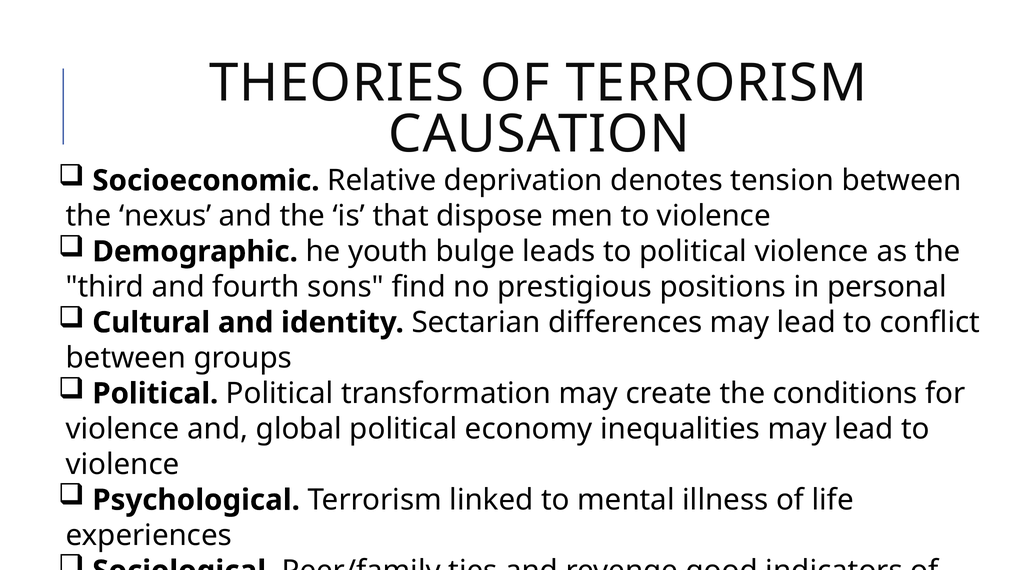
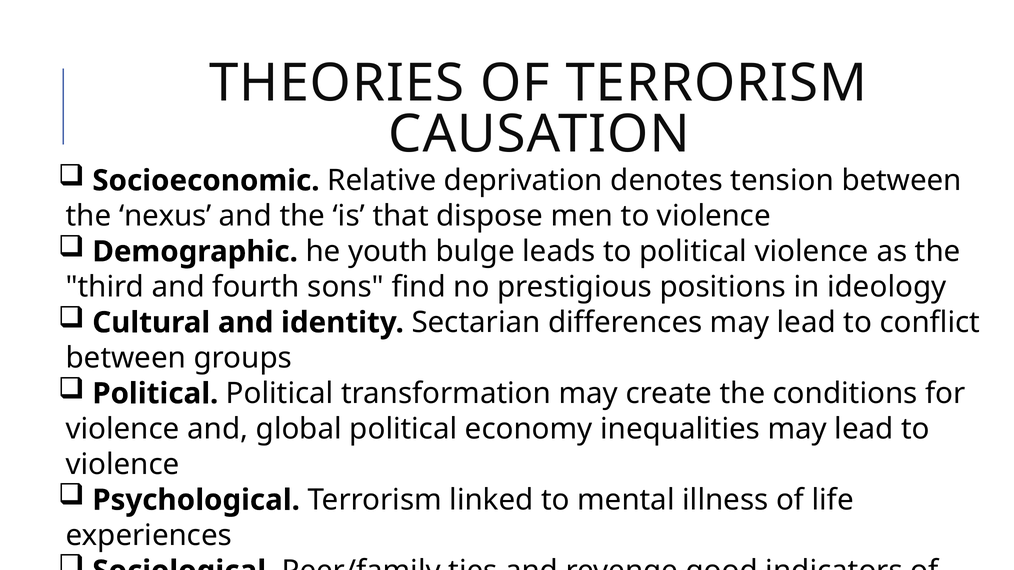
personal: personal -> ideology
